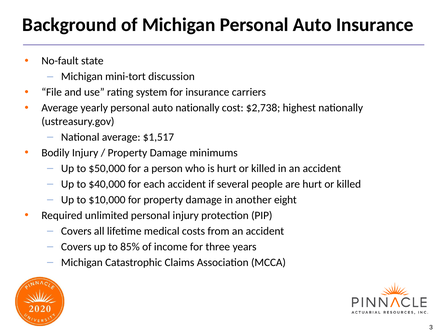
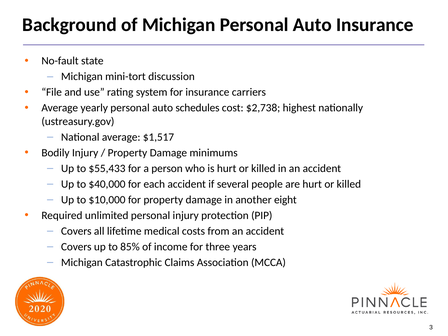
auto nationally: nationally -> schedules
$50,000: $50,000 -> $55,433
